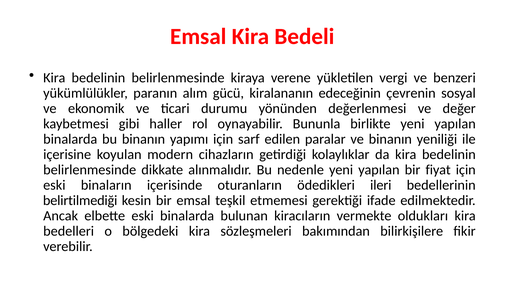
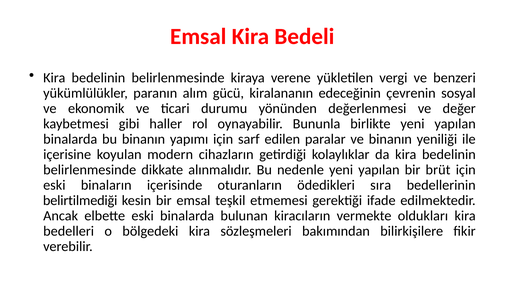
fiyat: fiyat -> brüt
ileri: ileri -> sıra
